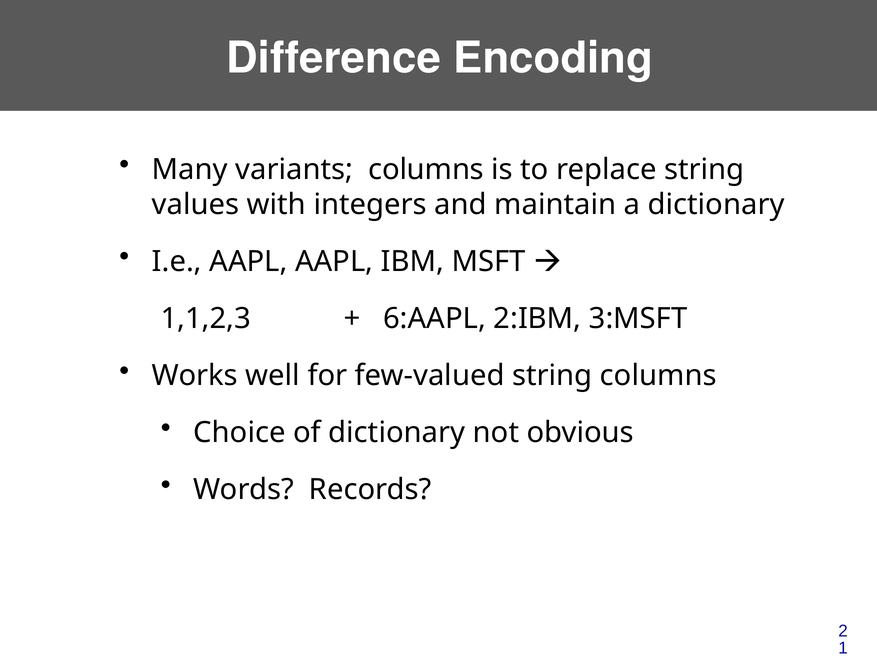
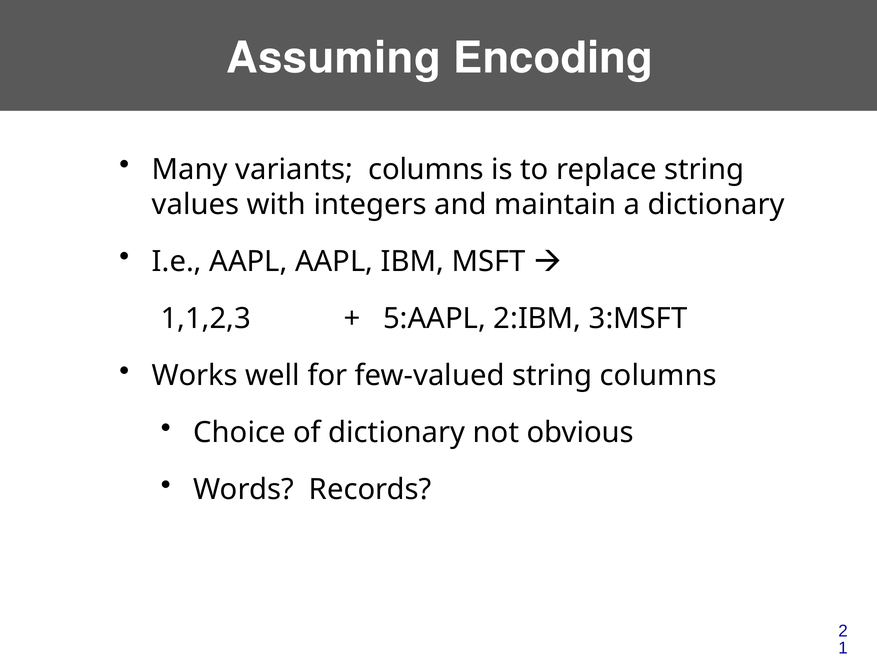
Difference: Difference -> Assuming
6:AAPL: 6:AAPL -> 5:AAPL
